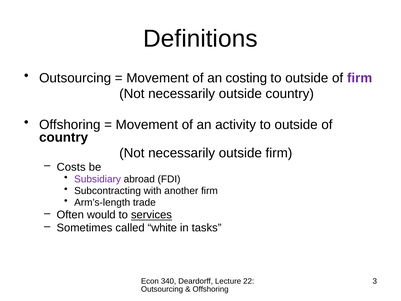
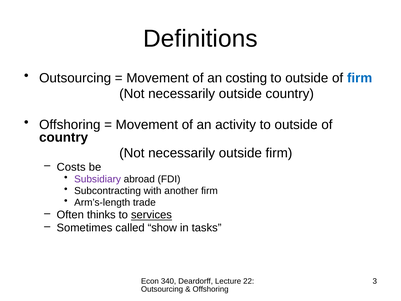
firm at (360, 78) colour: purple -> blue
would: would -> thinks
white: white -> show
